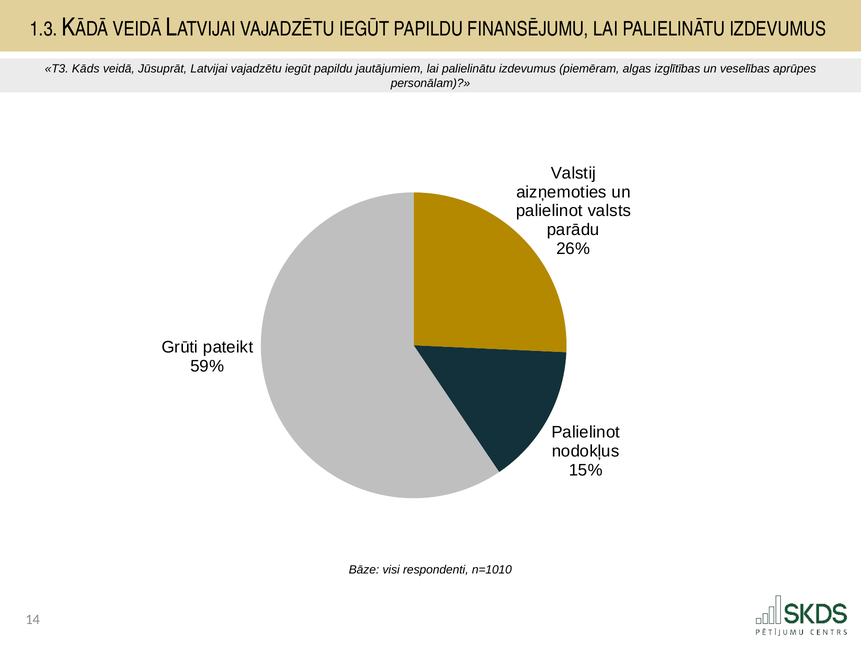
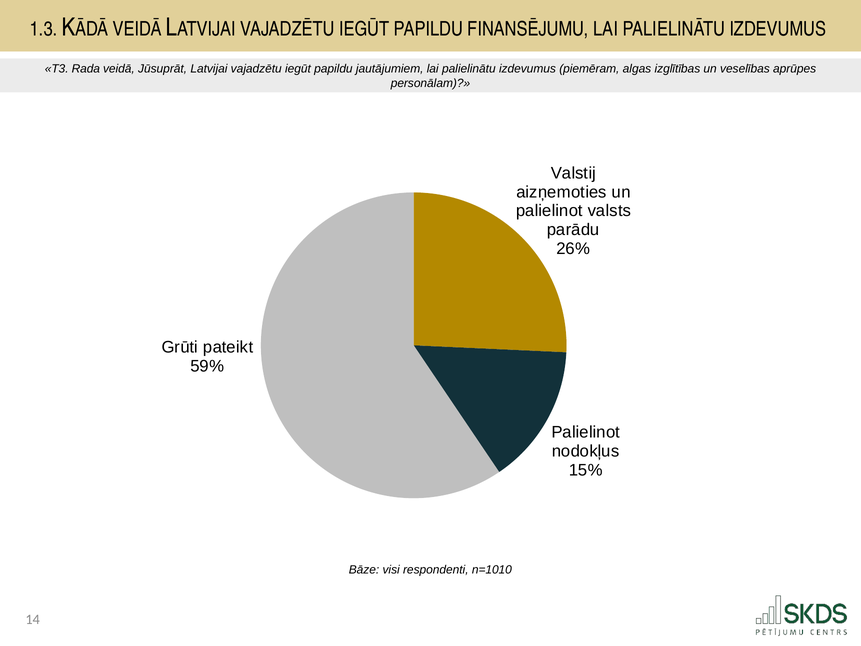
Kāds: Kāds -> Rada
